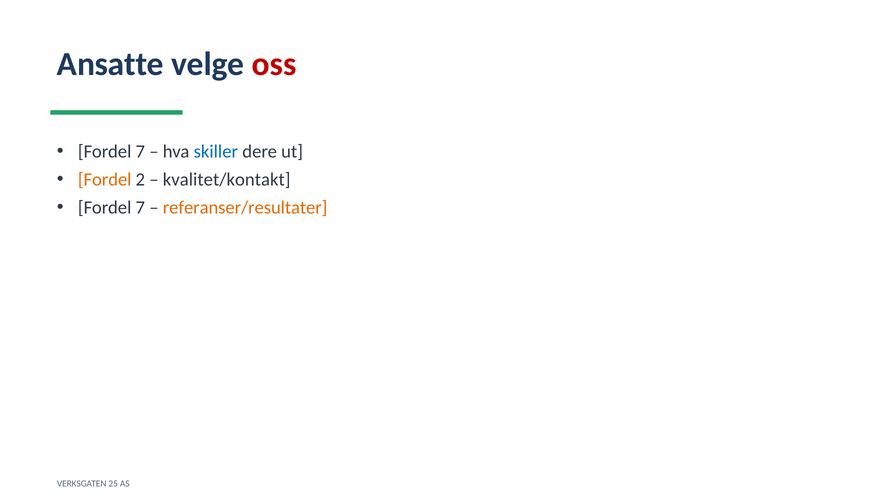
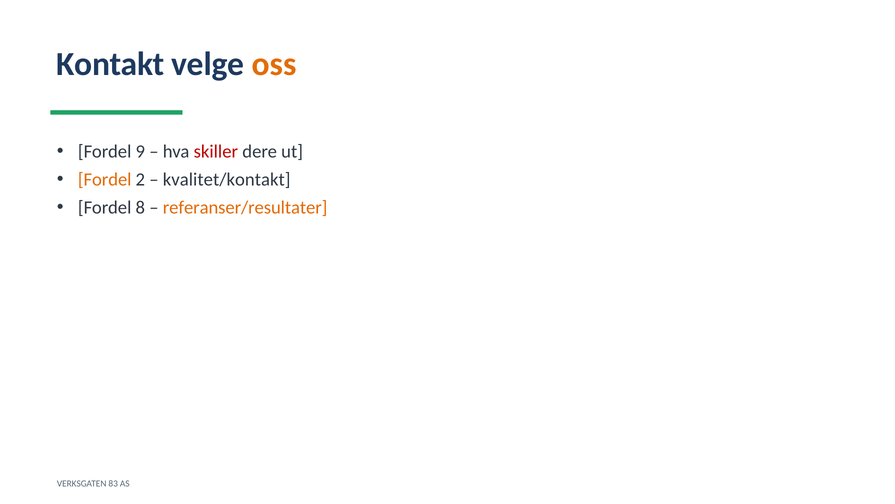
Ansatte: Ansatte -> Kontakt
oss colour: red -> orange
7 at (140, 152): 7 -> 9
skiller colour: blue -> red
7 at (140, 208): 7 -> 8
25: 25 -> 83
